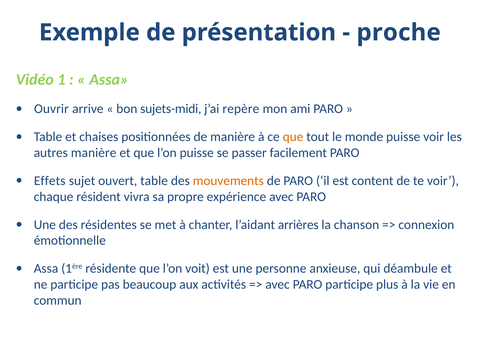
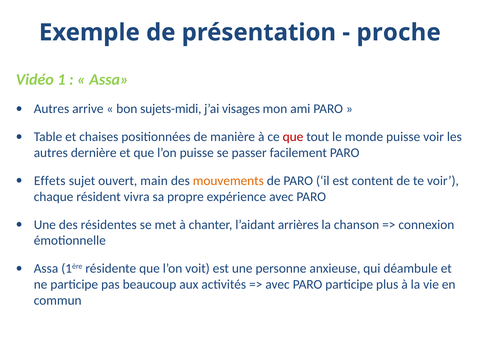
Ouvrir at (51, 109): Ouvrir -> Autres
repère: repère -> visages
que at (293, 137) colour: orange -> red
autres manière: manière -> dernière
ouvert table: table -> main
